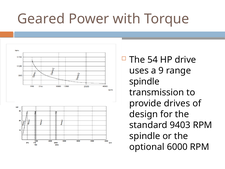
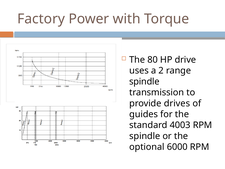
Geared: Geared -> Factory
54: 54 -> 80
9: 9 -> 2
design: design -> guides
9403: 9403 -> 4003
